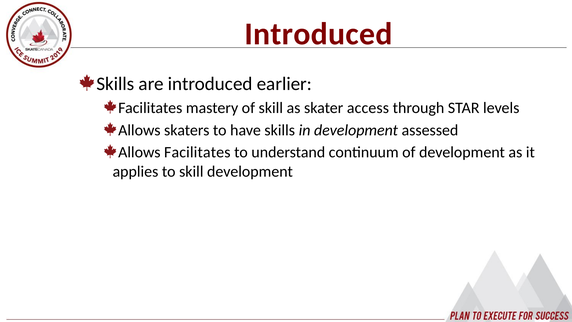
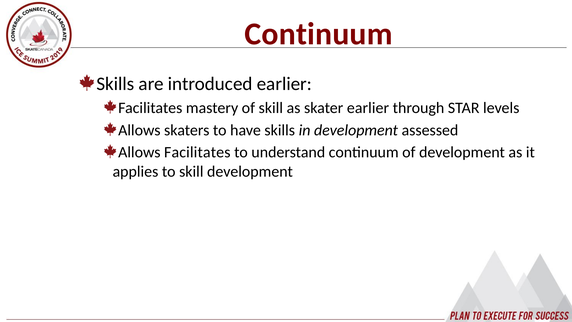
Introduced at (319, 34): Introduced -> Continuum
skater access: access -> earlier
